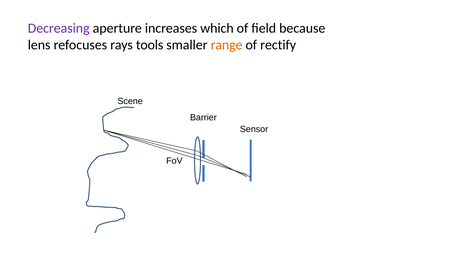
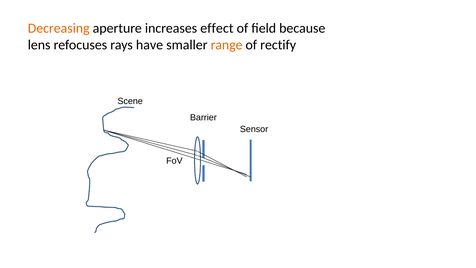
Decreasing colour: purple -> orange
which: which -> effect
tools: tools -> have
